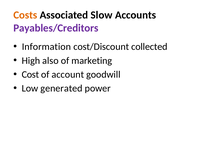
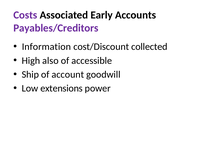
Costs colour: orange -> purple
Slow: Slow -> Early
marketing: marketing -> accessible
Cost: Cost -> Ship
generated: generated -> extensions
